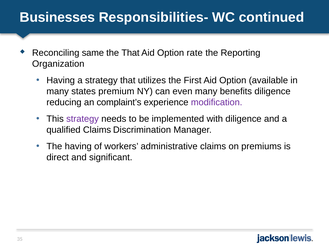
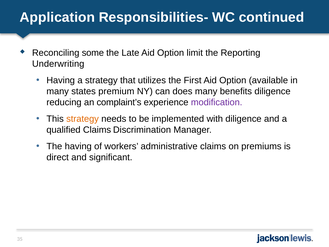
Businesses: Businesses -> Application
same: same -> some
the That: That -> Late
rate: rate -> limit
Organization: Organization -> Underwriting
even: even -> does
strategy at (83, 119) colour: purple -> orange
